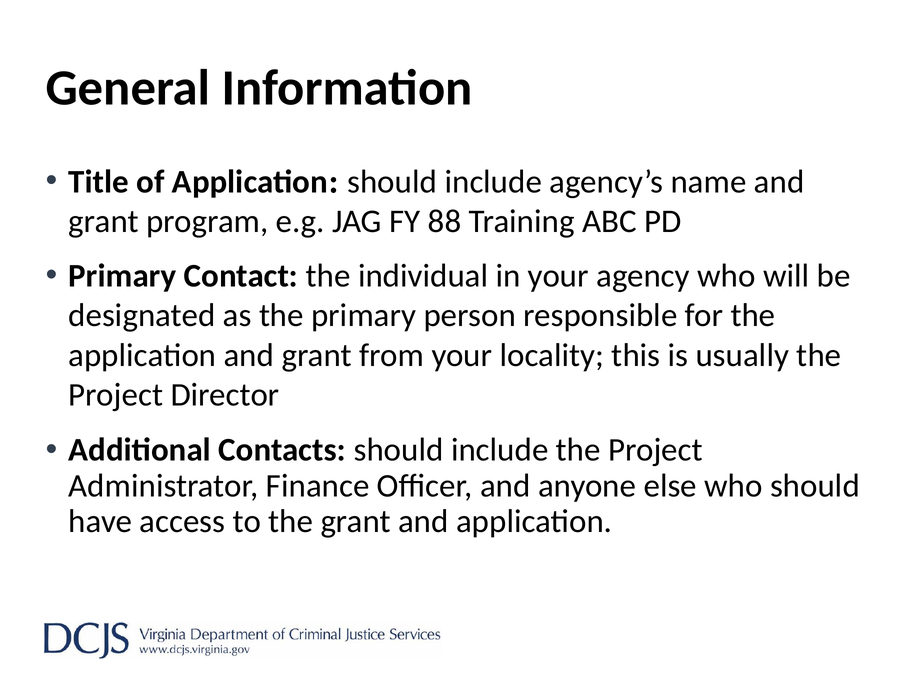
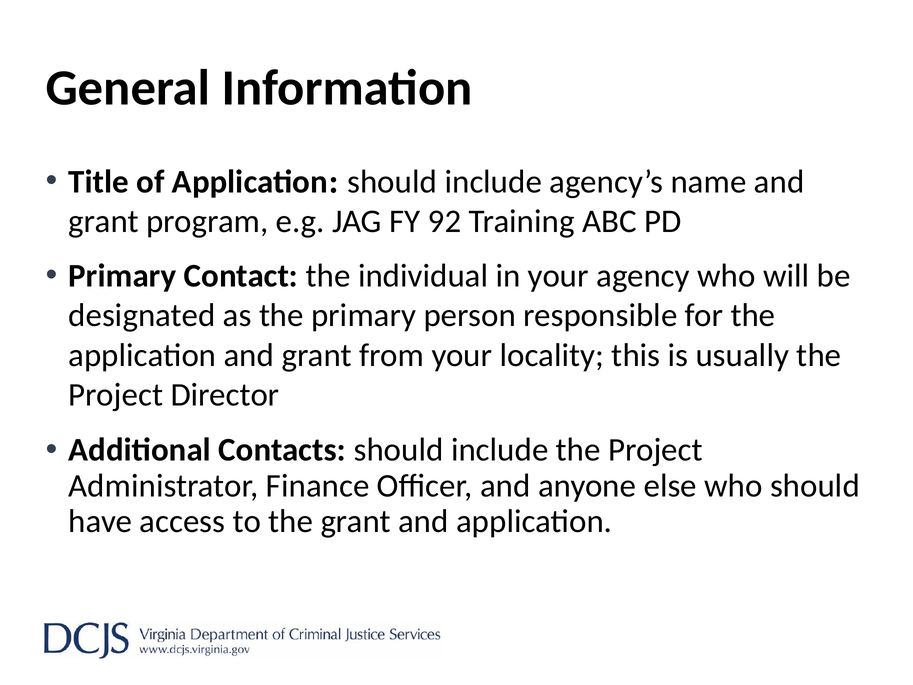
88: 88 -> 92
